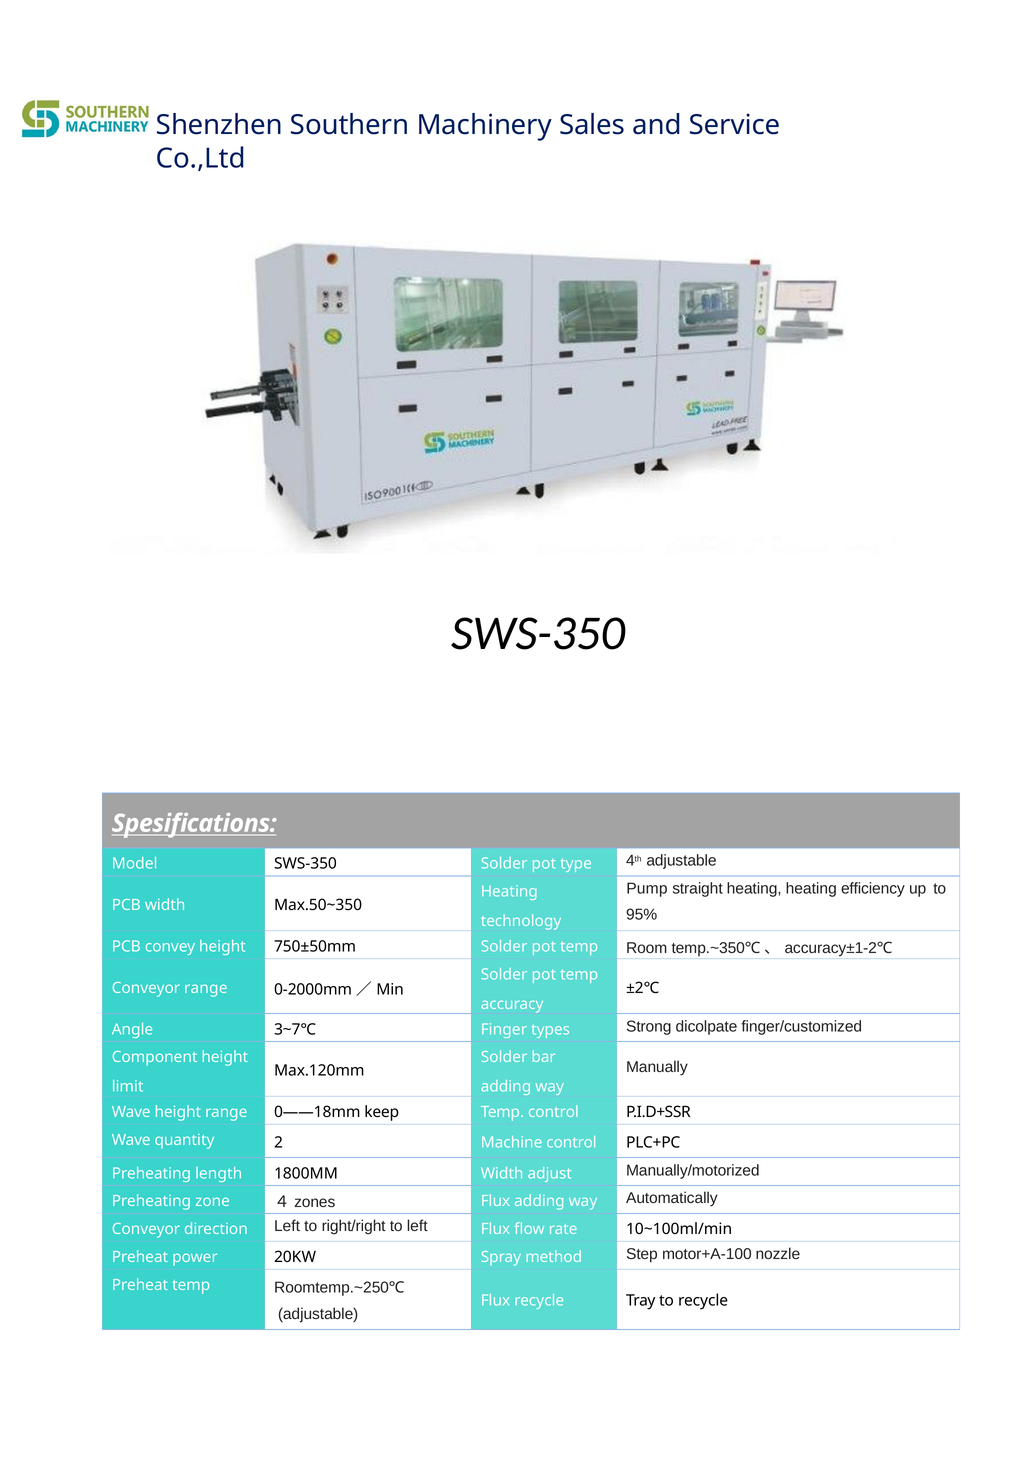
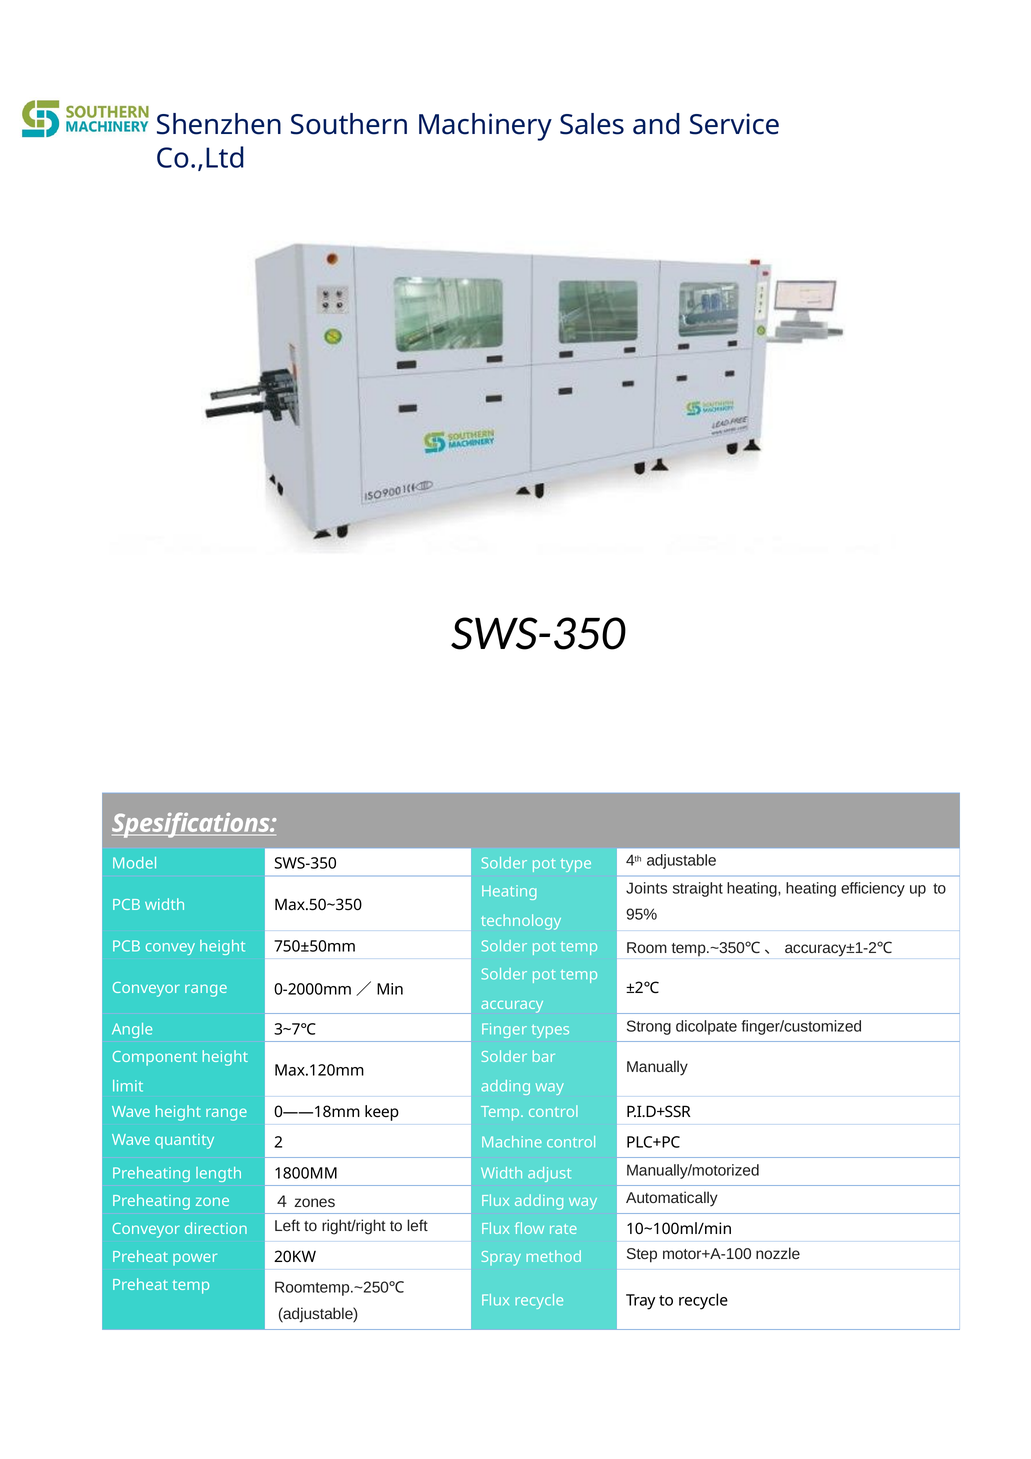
Pump: Pump -> Joints
